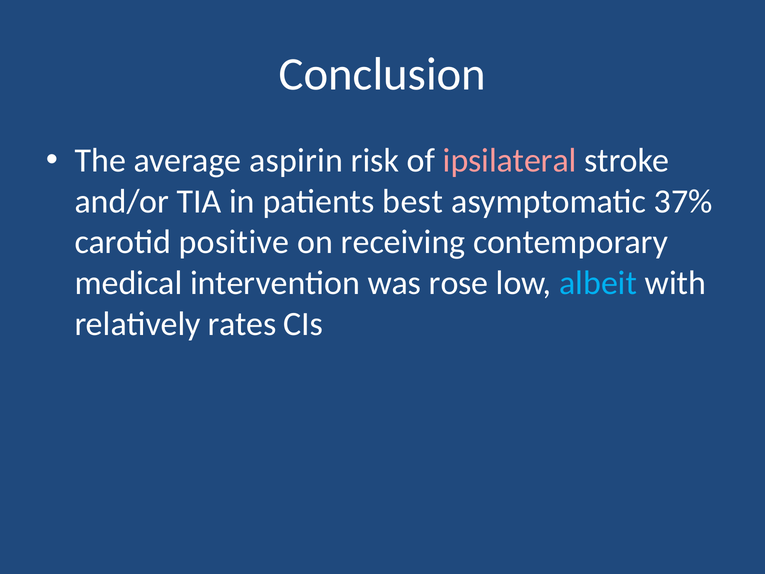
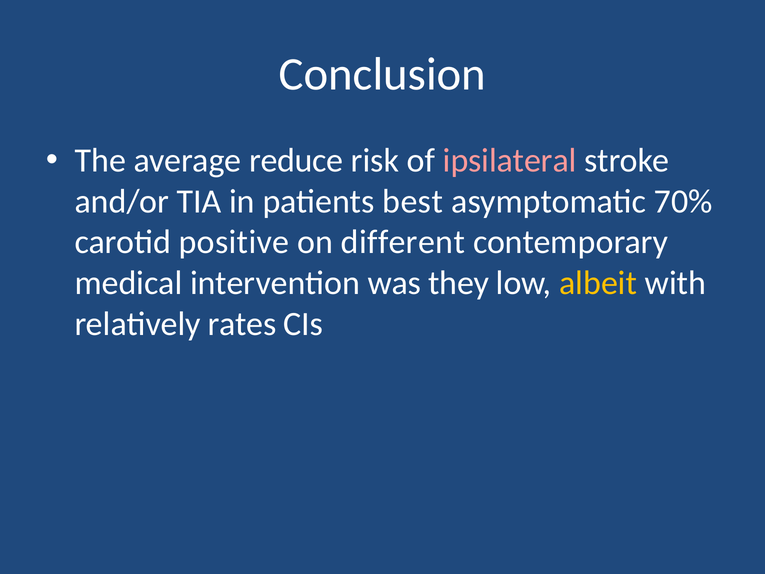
aspirin: aspirin -> reduce
37%: 37% -> 70%
receiving: receiving -> different
rose: rose -> they
albeit colour: light blue -> yellow
